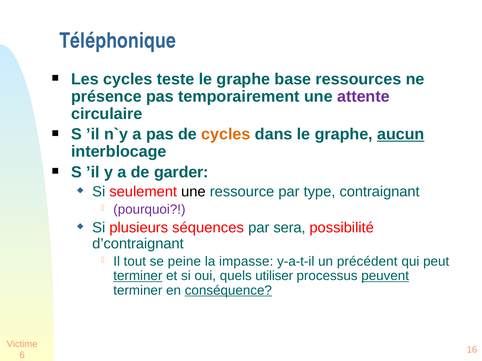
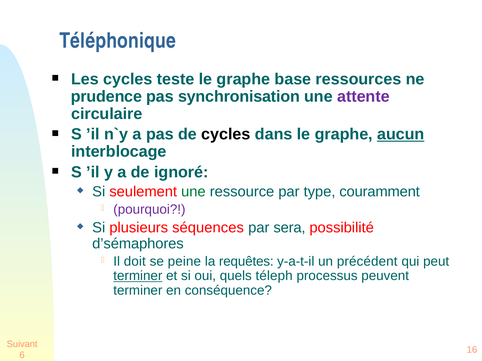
présence: présence -> prudence
temporairement: temporairement -> synchronisation
cycles at (226, 135) colour: orange -> black
garder: garder -> ignoré
une at (193, 192) colour: black -> green
contraignant: contraignant -> couramment
d’contraignant: d’contraignant -> d’sémaphores
tout: tout -> doit
impasse: impasse -> requêtes
utiliser: utiliser -> téleph
peuvent underline: present -> none
conséquence underline: present -> none
Victime: Victime -> Suivant
